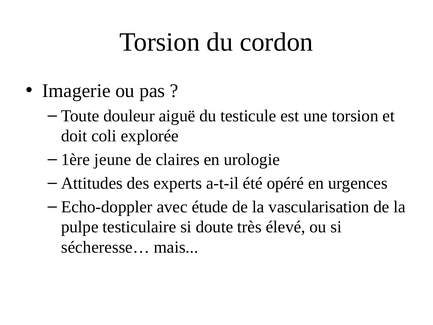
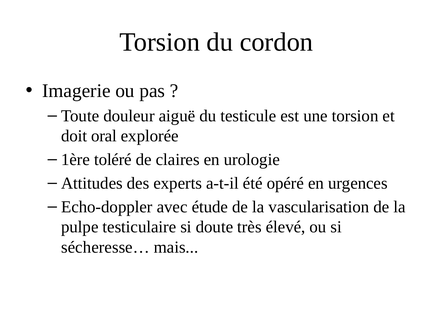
coli: coli -> oral
jeune: jeune -> toléré
